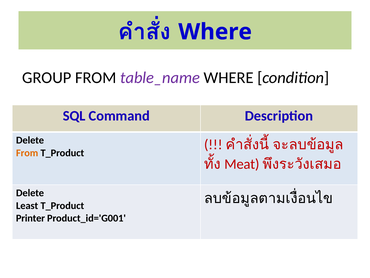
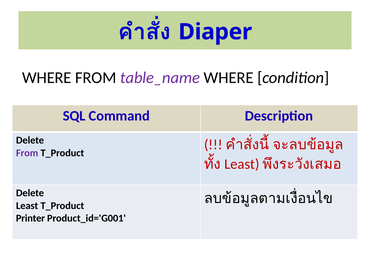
Where at (215, 32): Where -> Diaper
GROUP at (47, 78): GROUP -> WHERE
From at (27, 153) colour: orange -> purple
Meat at (242, 164): Meat -> Least
